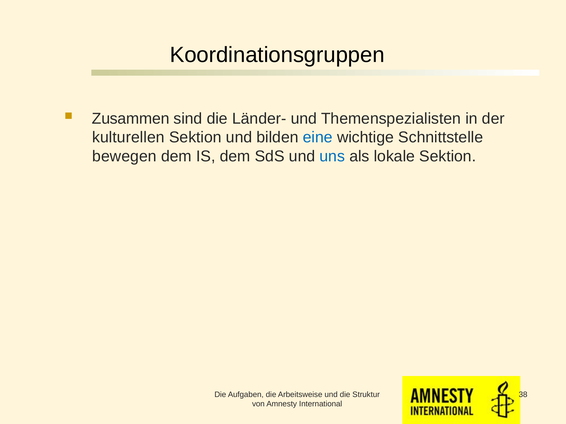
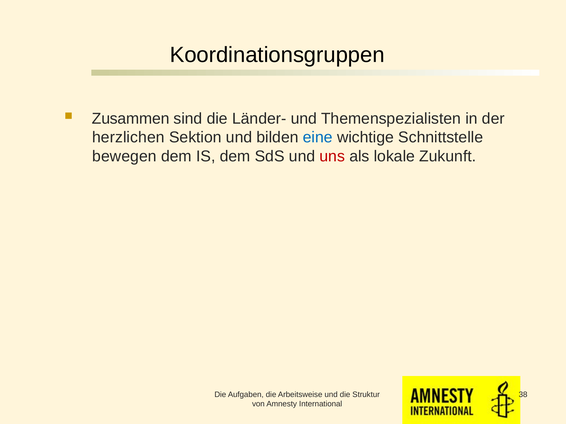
kulturellen: kulturellen -> herzlichen
uns colour: blue -> red
lokale Sektion: Sektion -> Zukunft
